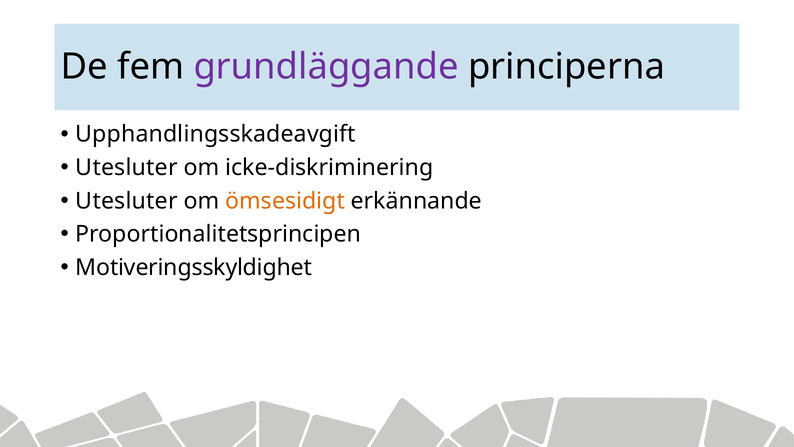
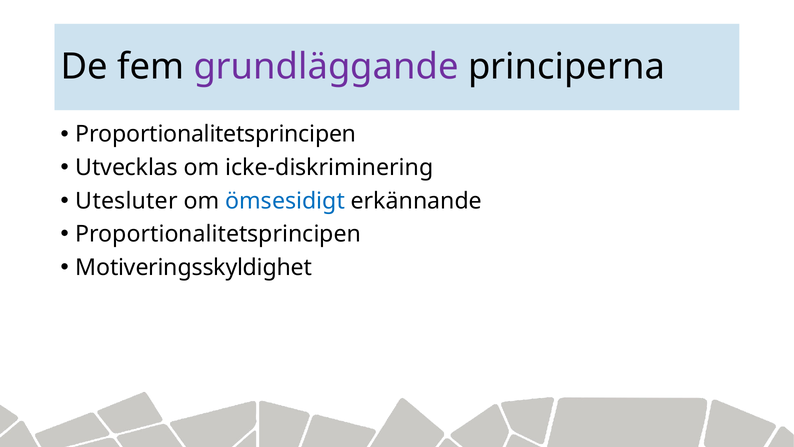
Upphandlingsskadeavgift at (216, 134): Upphandlingsskadeavgift -> Proportionalitetsprincipen
Utesluter at (127, 167): Utesluter -> Utvecklas
ömsesidigt colour: orange -> blue
